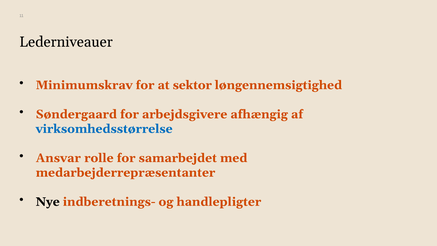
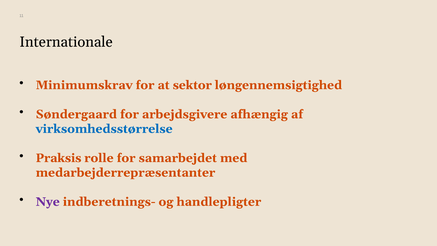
Lederniveauer: Lederniveauer -> Internationale
Ansvar: Ansvar -> Praksis
Nye colour: black -> purple
